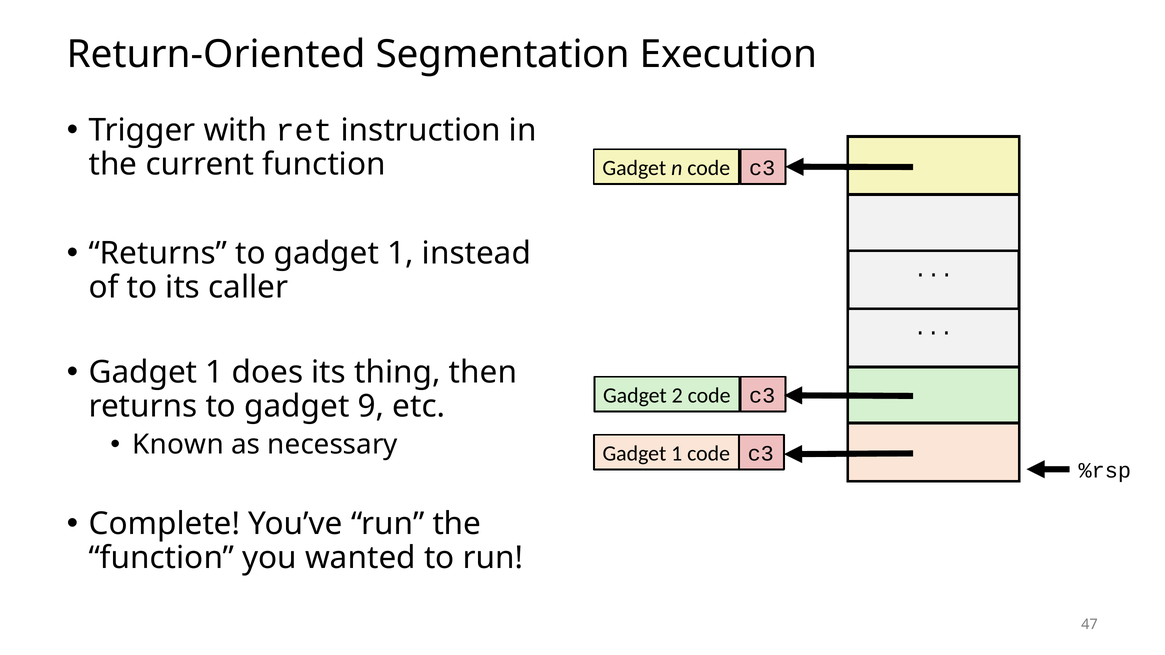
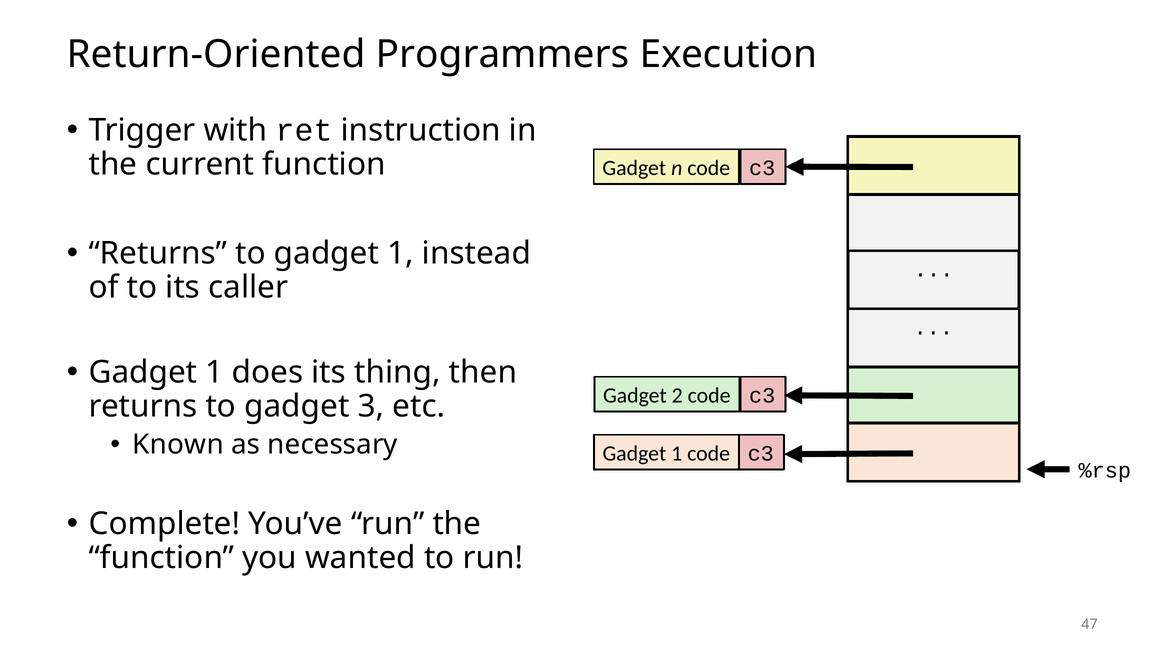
Segmentation: Segmentation -> Programmers
9: 9 -> 3
